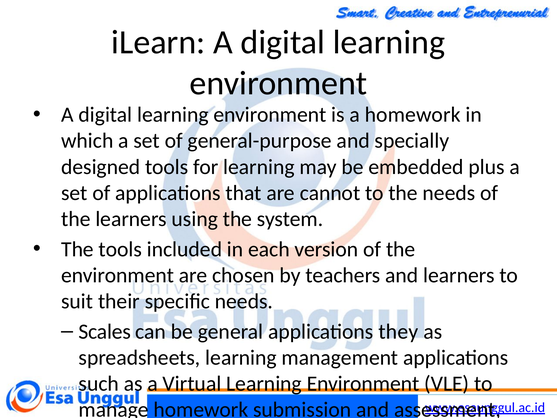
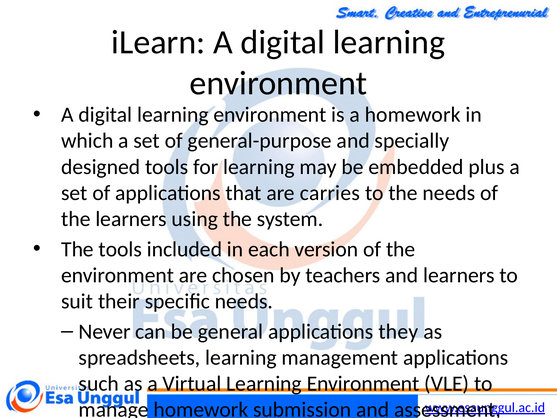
cannot: cannot -> carries
Scales: Scales -> Never
